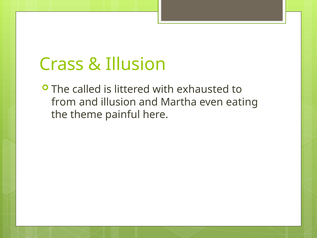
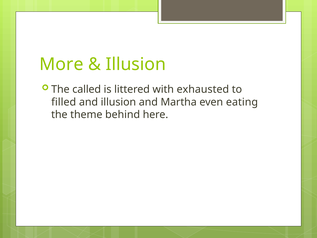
Crass: Crass -> More
from: from -> filled
painful: painful -> behind
